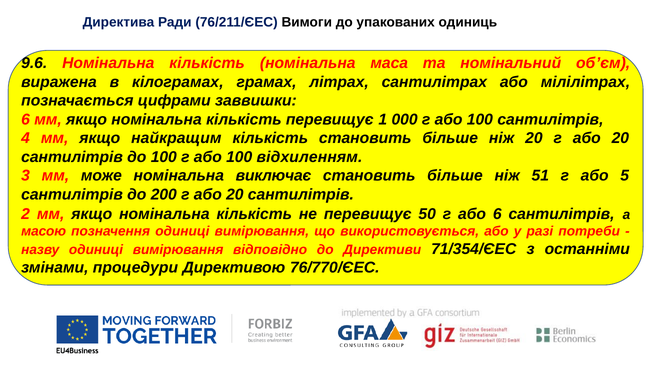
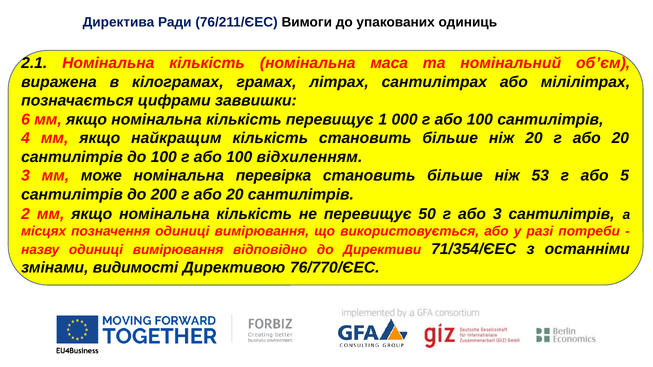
9.6: 9.6 -> 2.1
виключає: виключає -> перевірка
51: 51 -> 53
або 6: 6 -> 3
масою: масою -> місцях
процедури: процедури -> видимості
